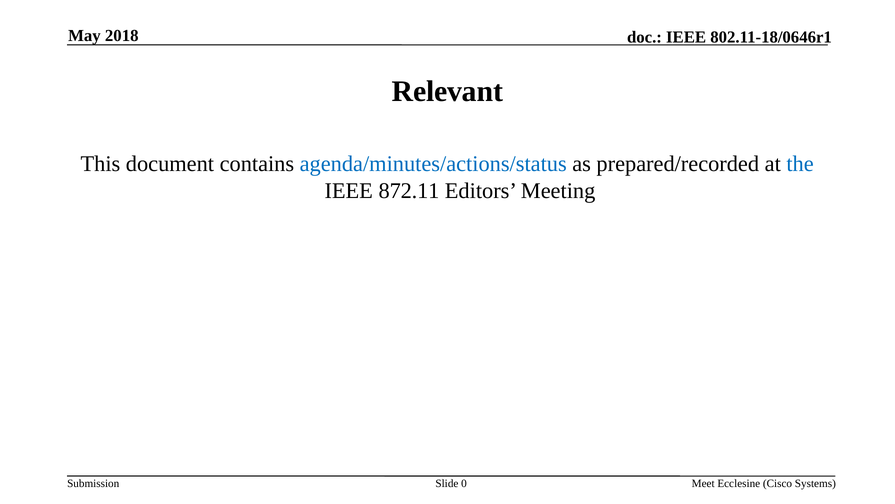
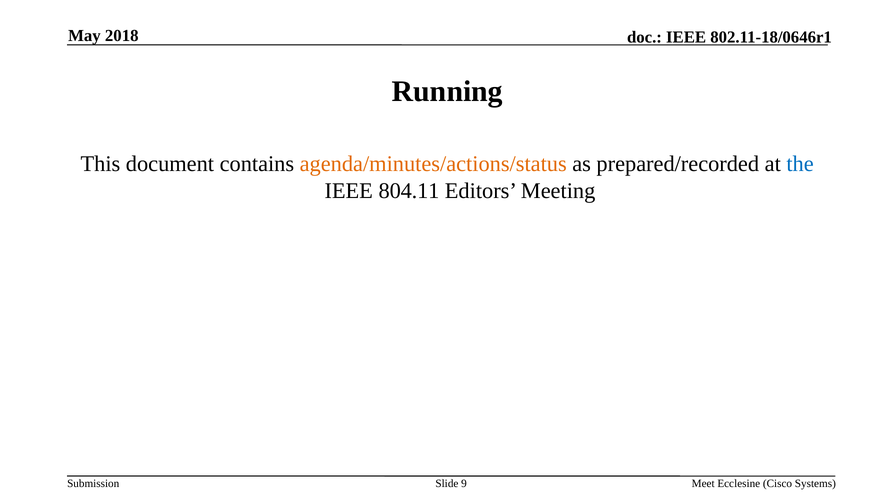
Relevant: Relevant -> Running
agenda/minutes/actions/status colour: blue -> orange
872.11: 872.11 -> 804.11
0: 0 -> 9
